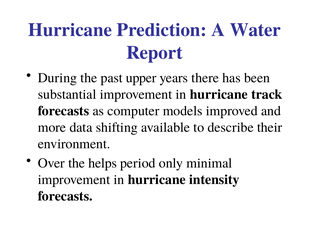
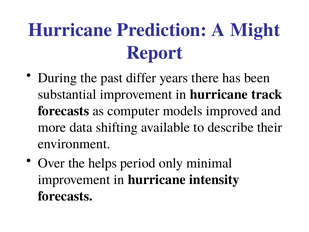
Water: Water -> Might
upper: upper -> differ
